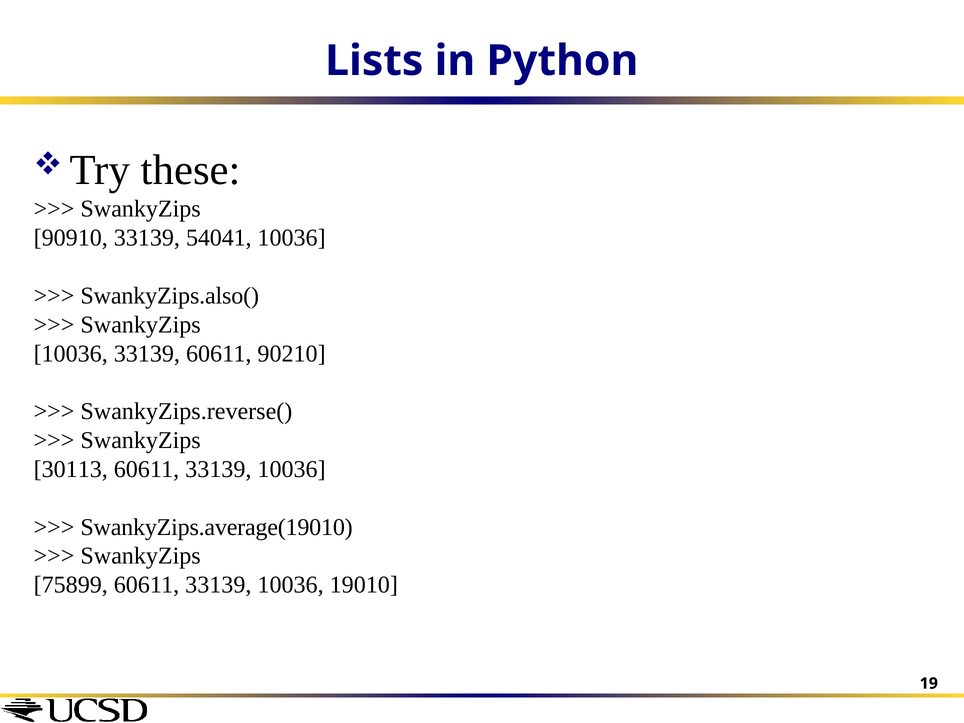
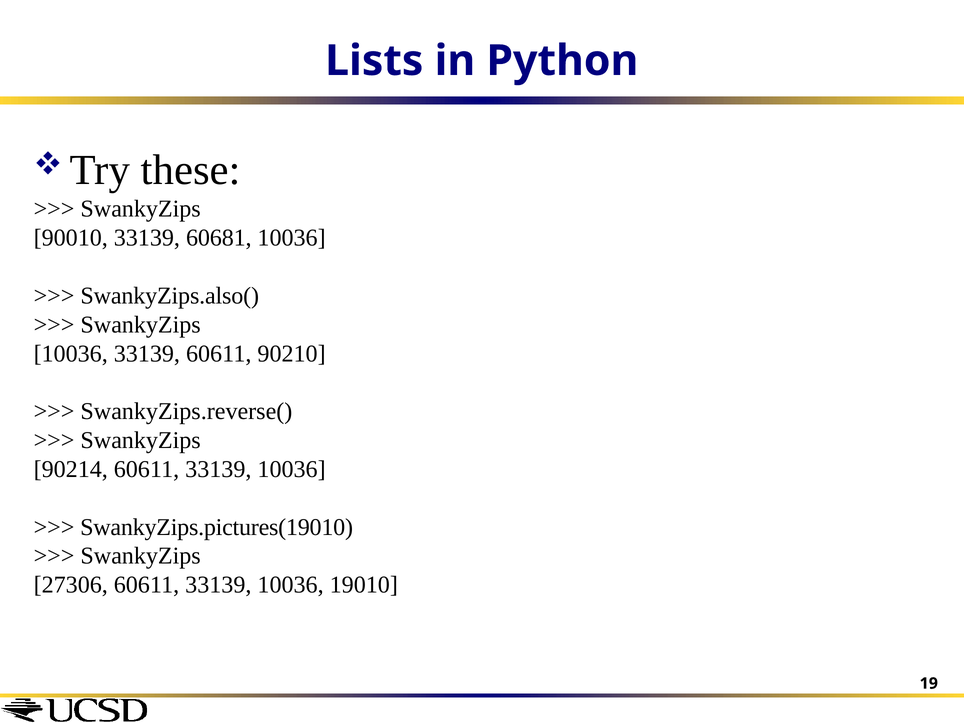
90910: 90910 -> 90010
54041: 54041 -> 60681
30113: 30113 -> 90214
SwankyZips.average(19010: SwankyZips.average(19010 -> SwankyZips.pictures(19010
75899: 75899 -> 27306
